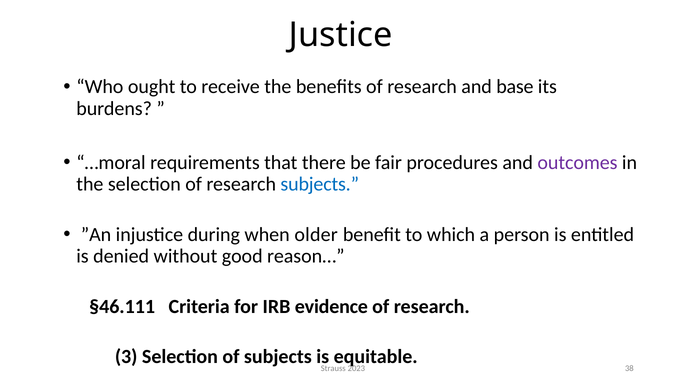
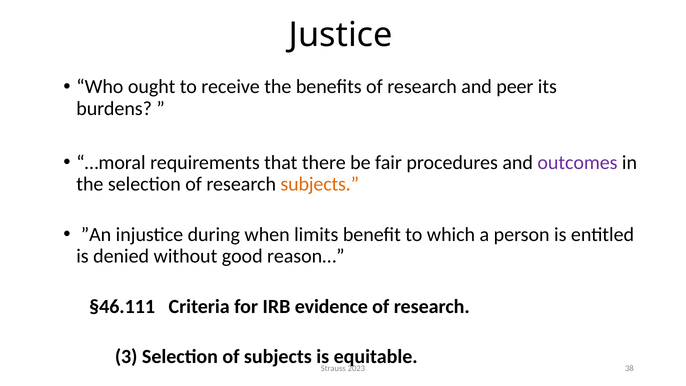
base: base -> peer
subjects at (320, 184) colour: blue -> orange
older: older -> limits
